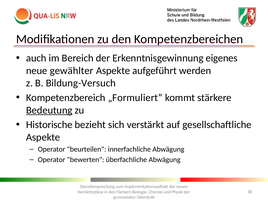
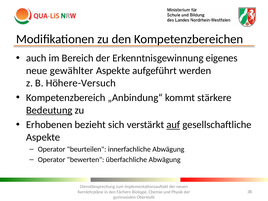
Bildung-Versuch: Bildung-Versuch -> Höhere-Versuch
„Formuliert“: „Formuliert“ -> „Anbindung“
Historische: Historische -> Erhobenen
auf underline: none -> present
